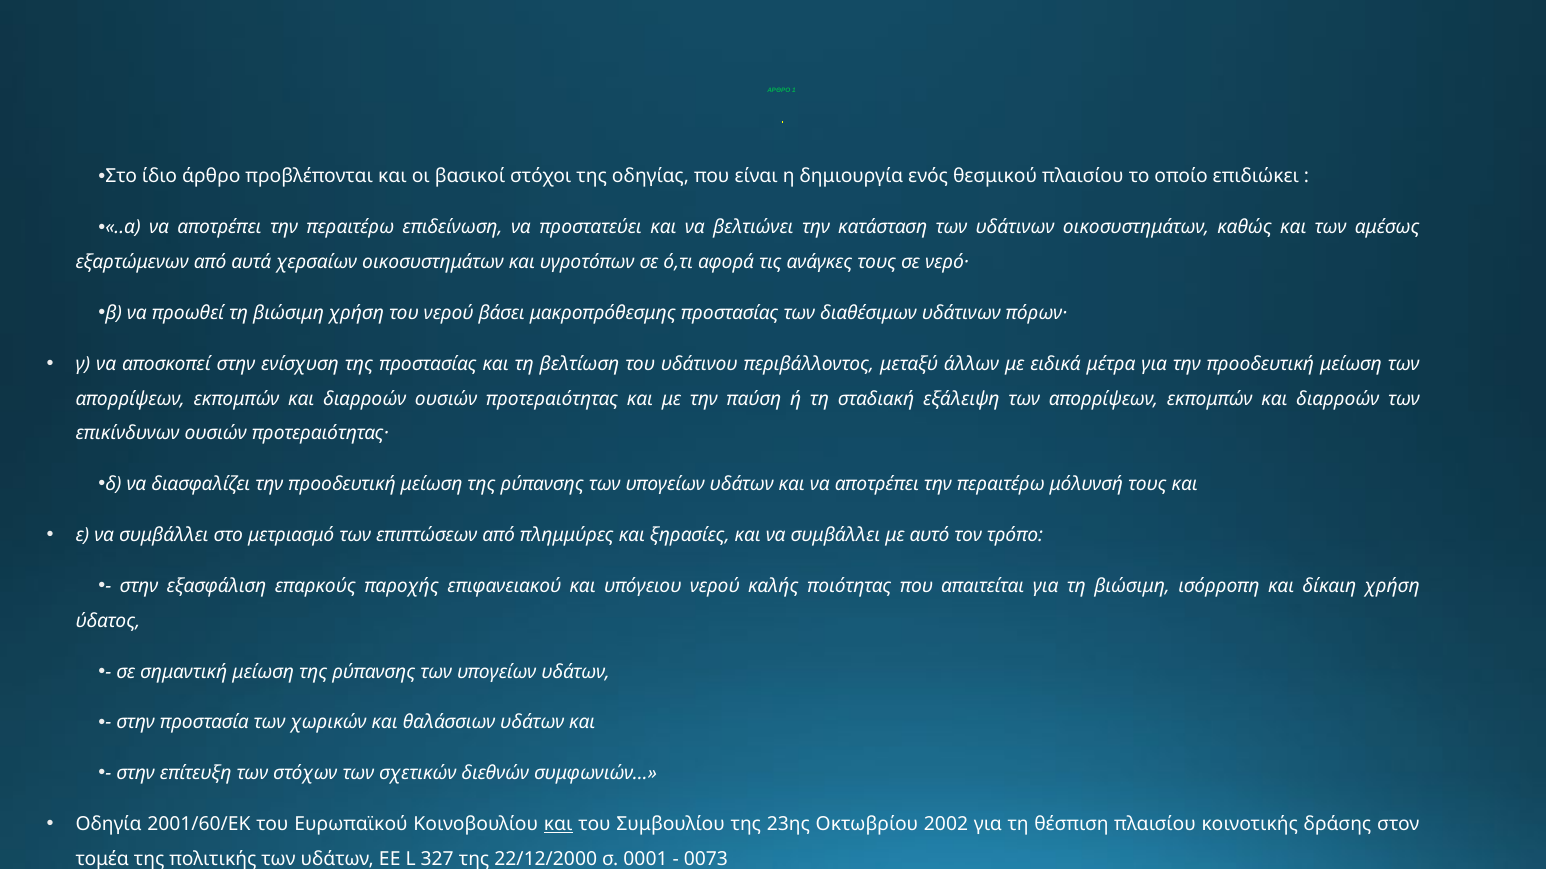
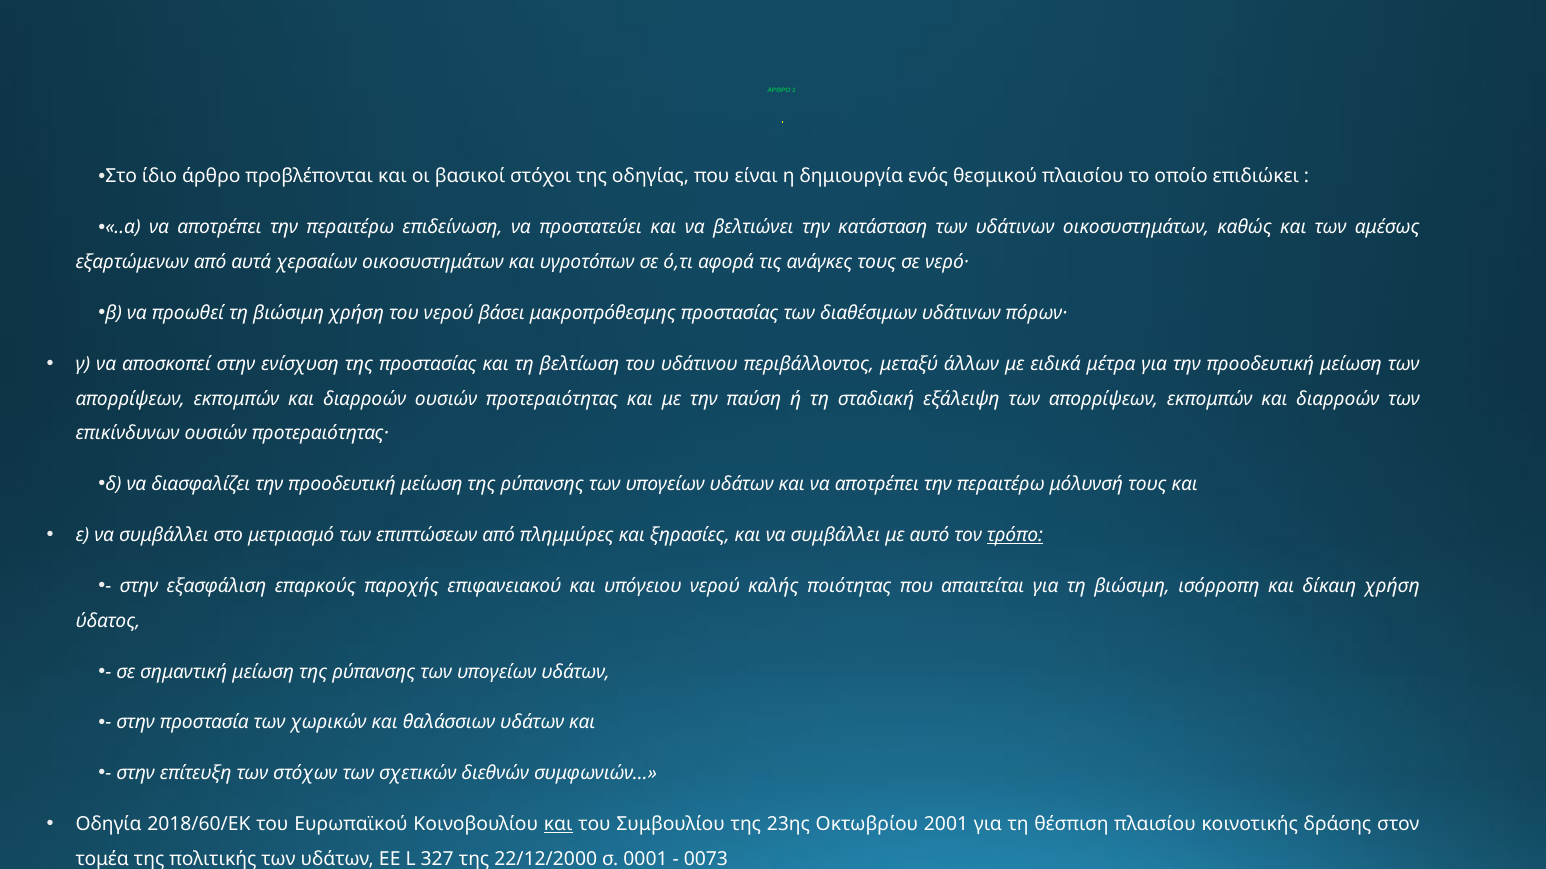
τρόπο underline: none -> present
2001/60/ΕΚ: 2001/60/ΕΚ -> 2018/60/ΕΚ
2002: 2002 -> 2001
